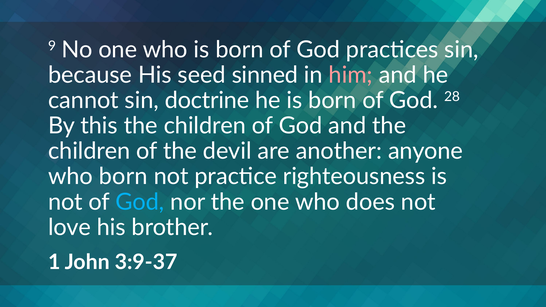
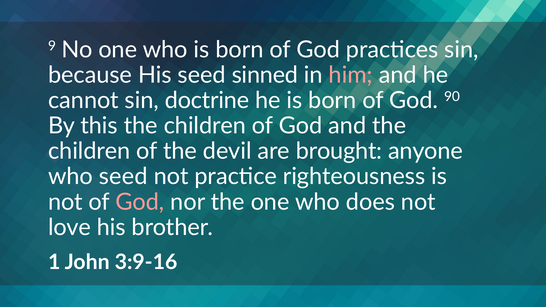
28: 28 -> 90
another: another -> brought
who born: born -> seed
God at (140, 202) colour: light blue -> pink
3:9-37: 3:9-37 -> 3:9-16
